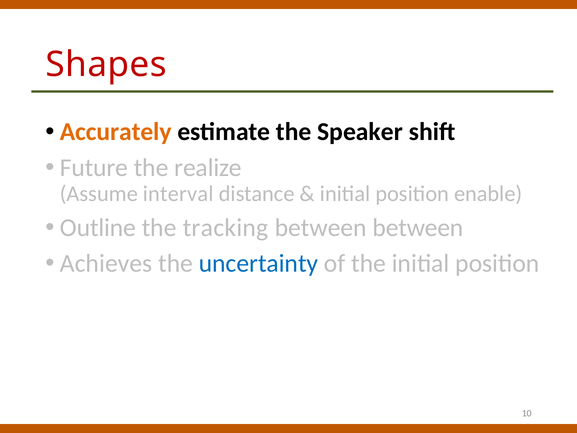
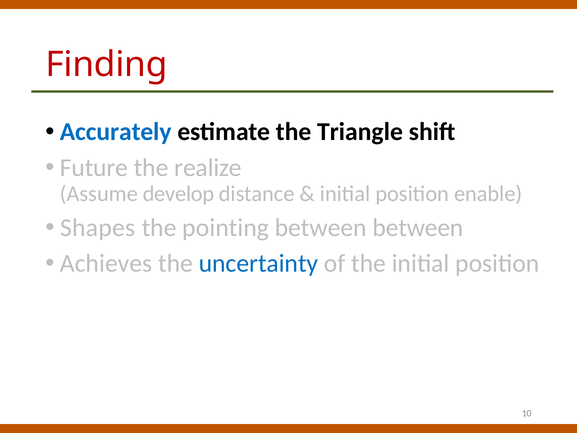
Shapes: Shapes -> Finding
Accurately colour: orange -> blue
Speaker: Speaker -> Triangle
interval: interval -> develop
Outline: Outline -> Shapes
tracking: tracking -> pointing
